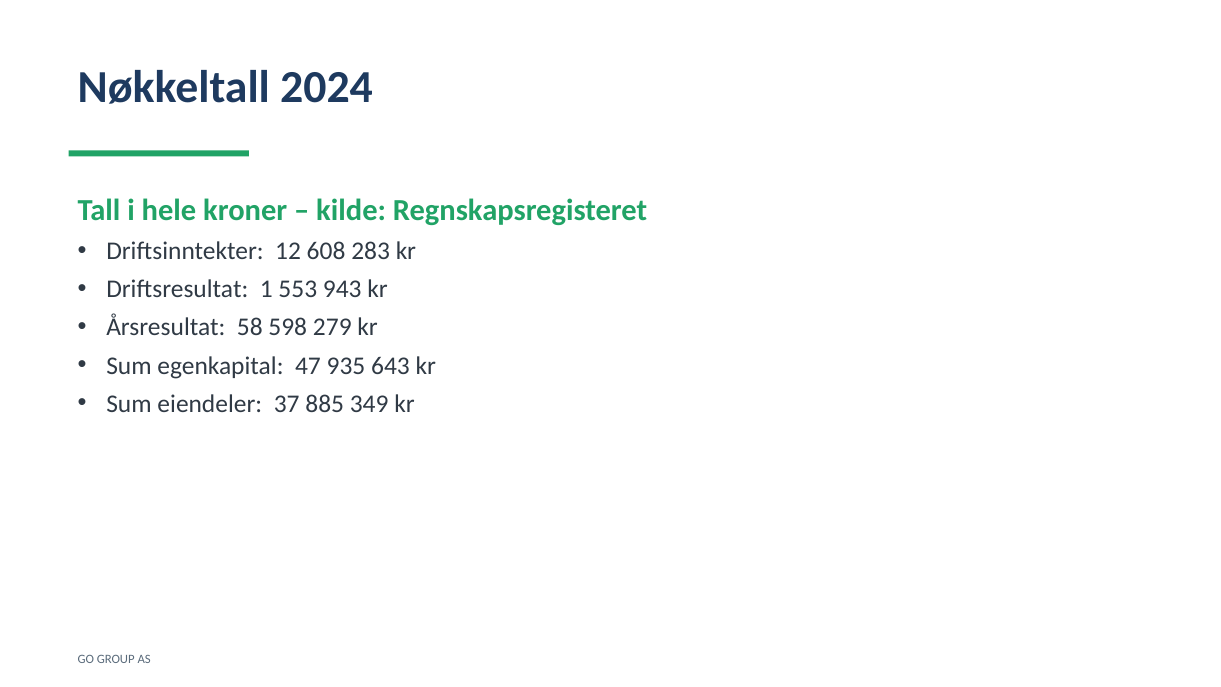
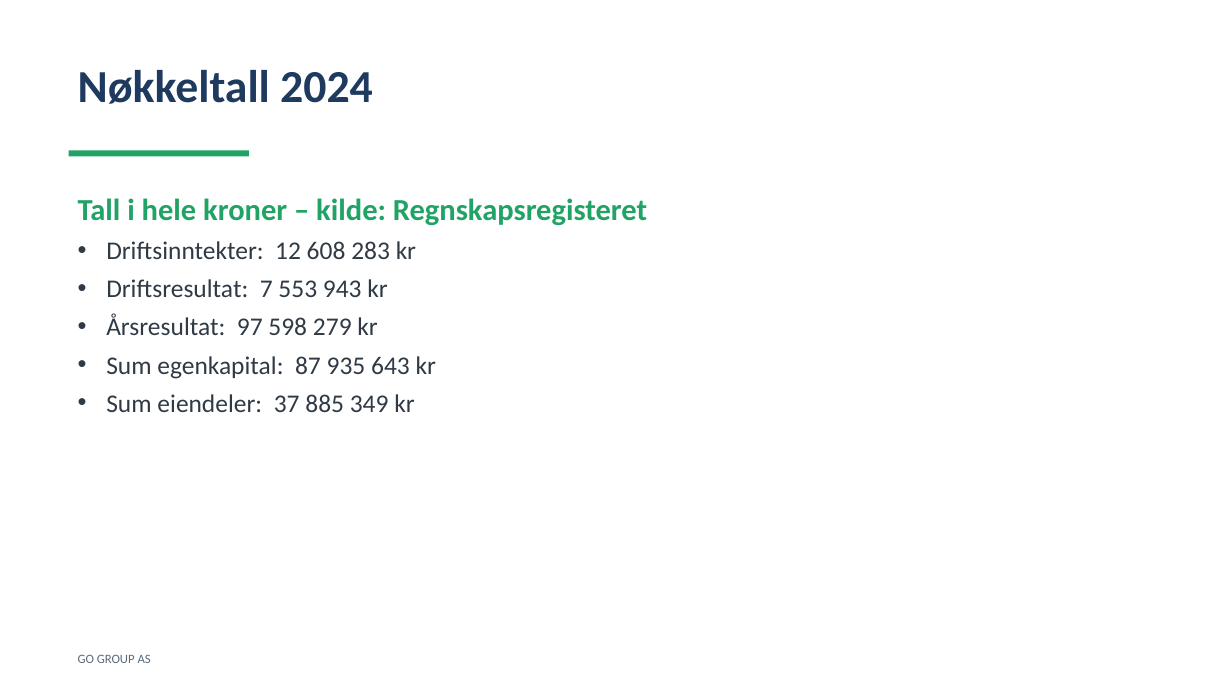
1: 1 -> 7
58: 58 -> 97
47: 47 -> 87
